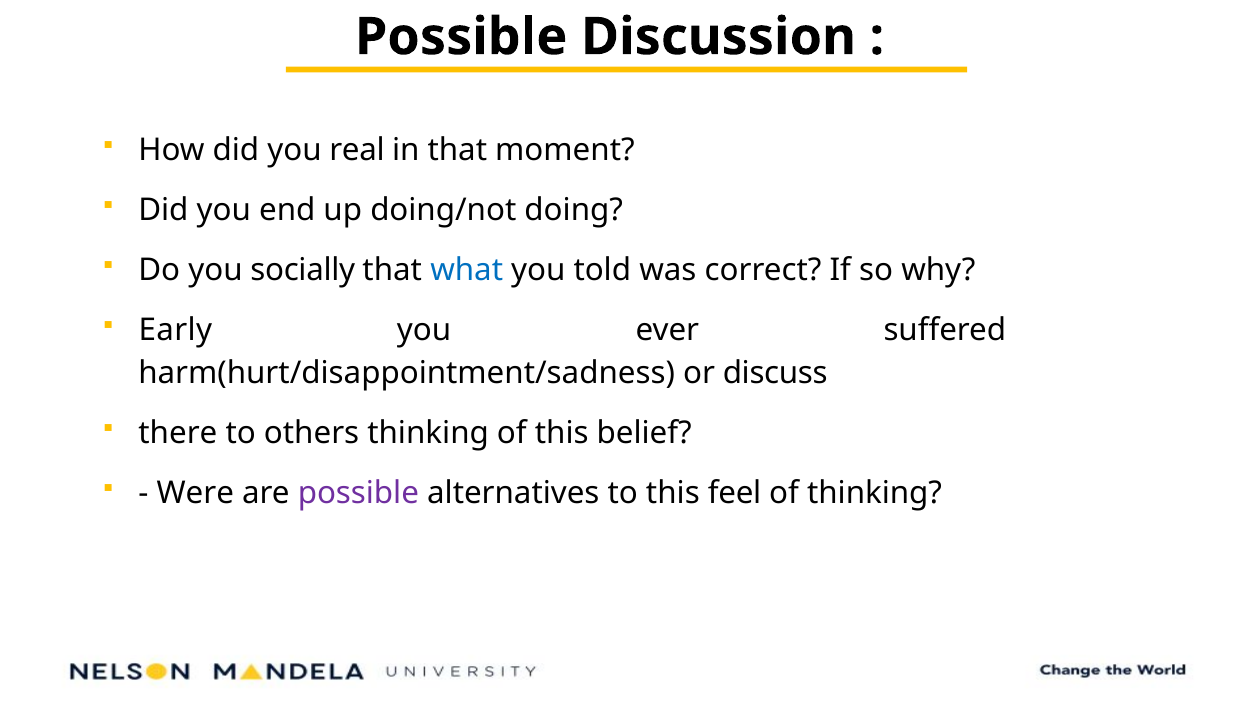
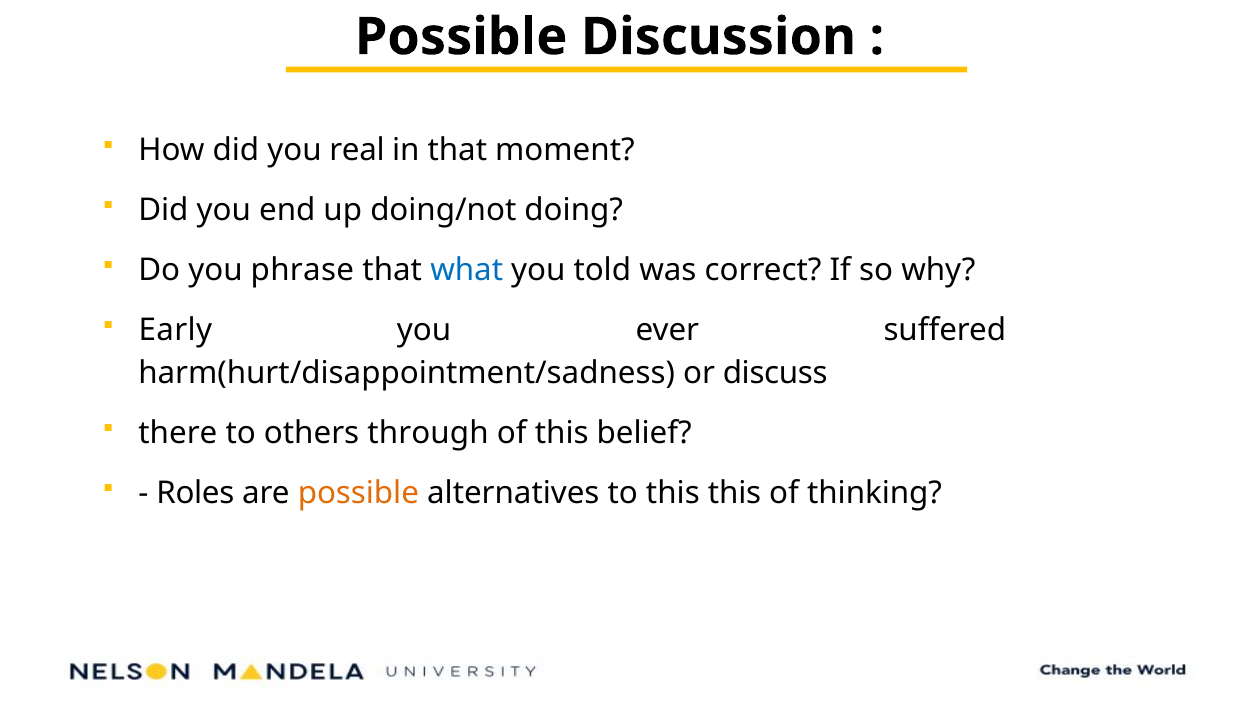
socially: socially -> phrase
others thinking: thinking -> through
Were: Were -> Roles
possible at (358, 493) colour: purple -> orange
this feel: feel -> this
